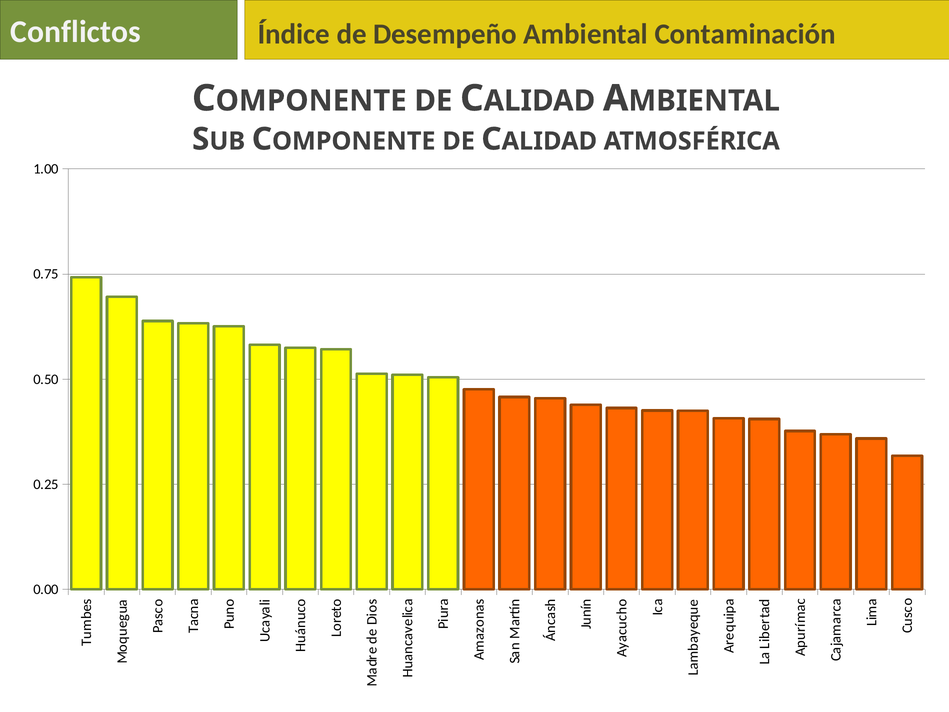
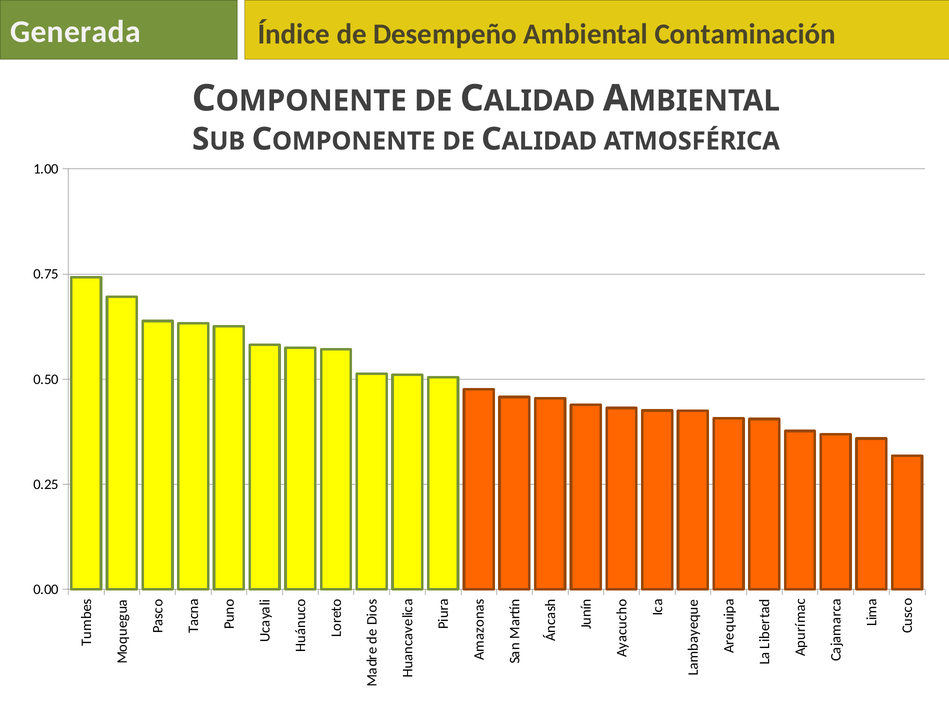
Conflictos: Conflictos -> Generada
